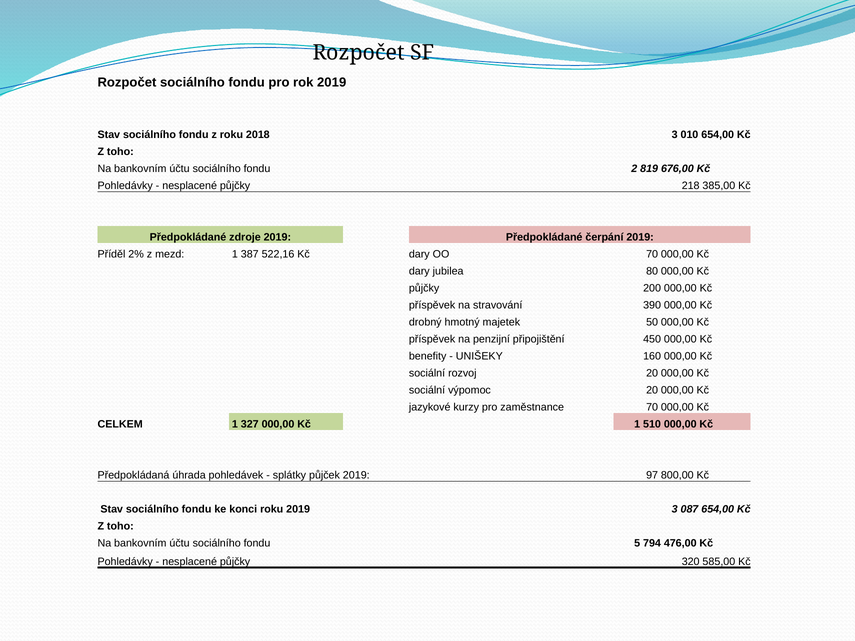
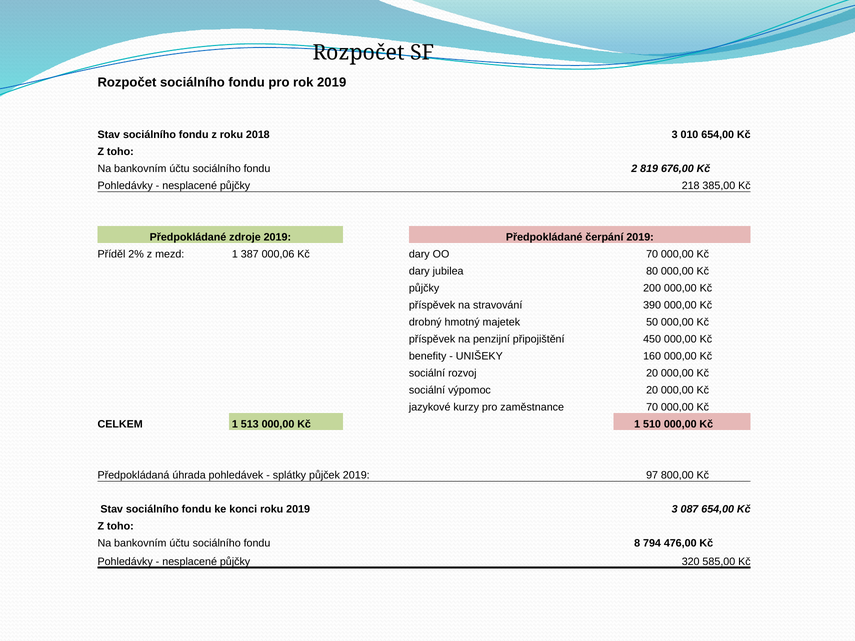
522,16: 522,16 -> 000,06
327: 327 -> 513
5: 5 -> 8
